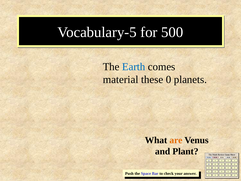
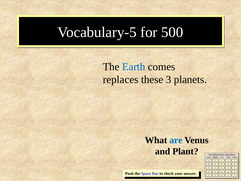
material: material -> replaces
0: 0 -> 3
are colour: orange -> blue
